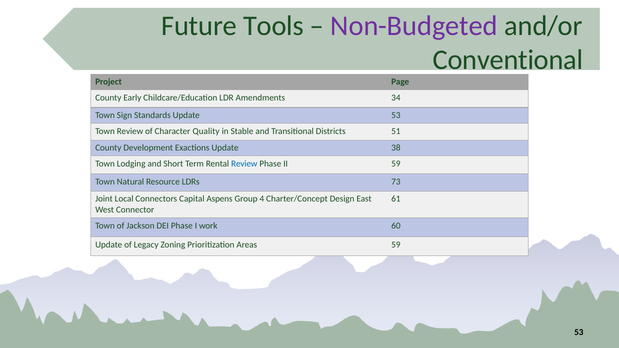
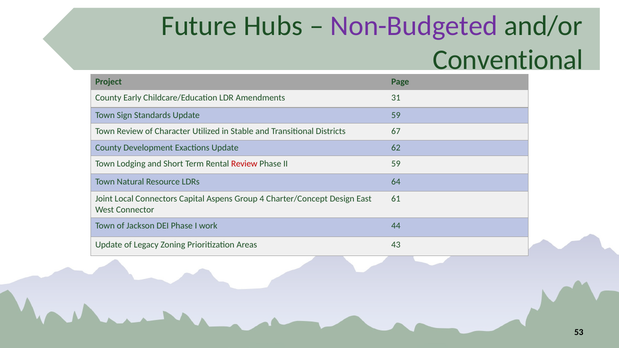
Tools: Tools -> Hubs
34: 34 -> 31
Update 53: 53 -> 59
Quality: Quality -> Utilized
51: 51 -> 67
38: 38 -> 62
Review at (244, 164) colour: blue -> red
73: 73 -> 64
60: 60 -> 44
Areas 59: 59 -> 43
